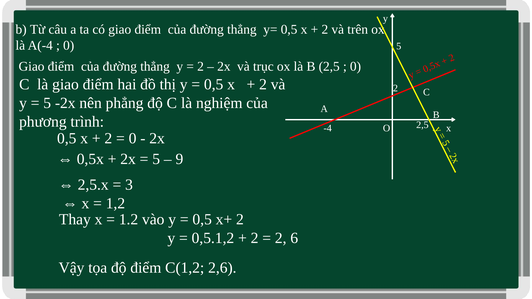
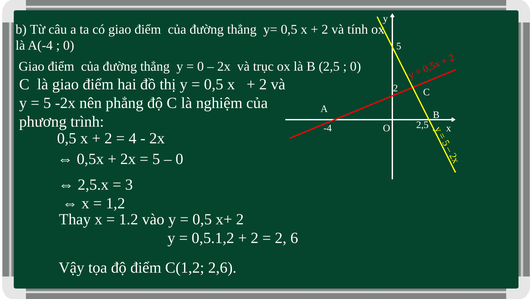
trên: trên -> tính
2 at (201, 67): 2 -> 0
0 at (133, 139): 0 -> 4
9 at (179, 159): 9 -> 0
